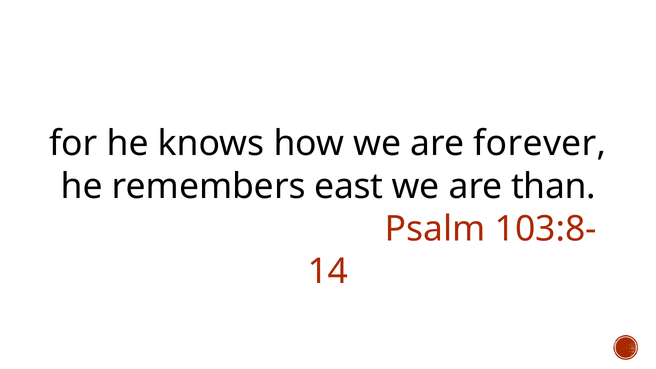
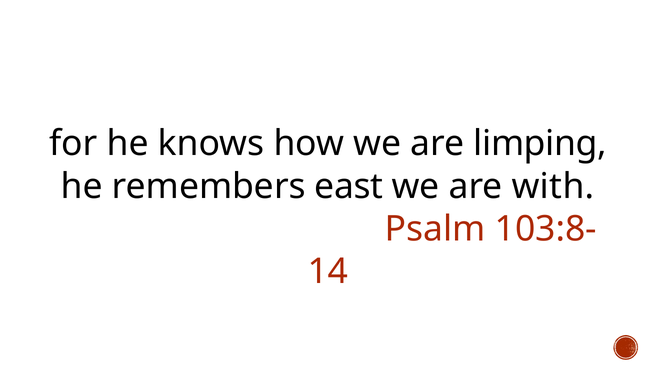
forever: forever -> limping
than: than -> with
